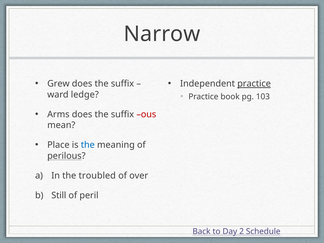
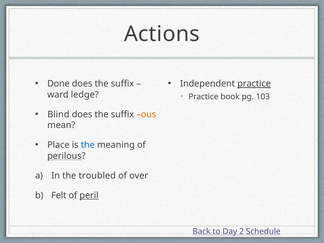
Narrow: Narrow -> Actions
Grew: Grew -> Done
Arms: Arms -> Blind
ous colour: red -> orange
Still: Still -> Felt
peril underline: none -> present
